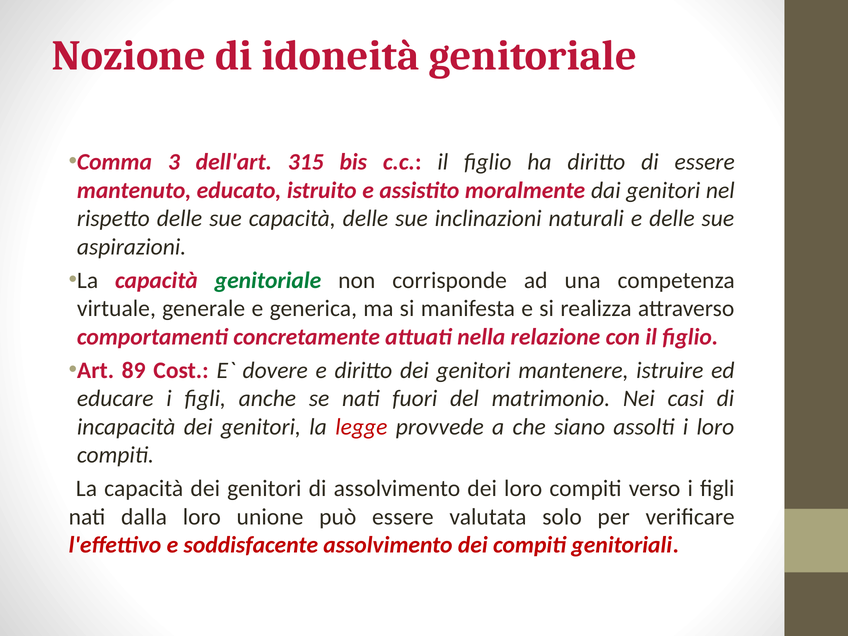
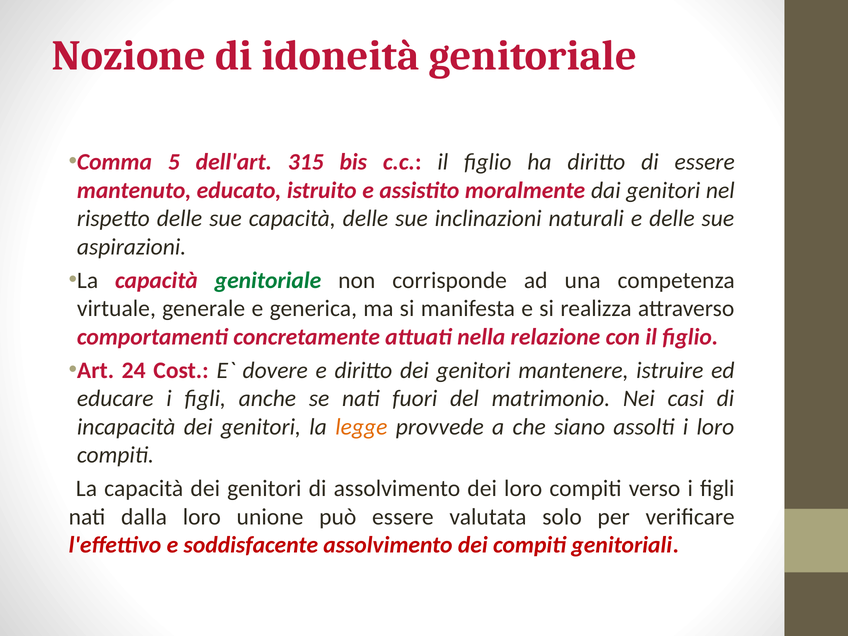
3: 3 -> 5
89: 89 -> 24
legge colour: red -> orange
